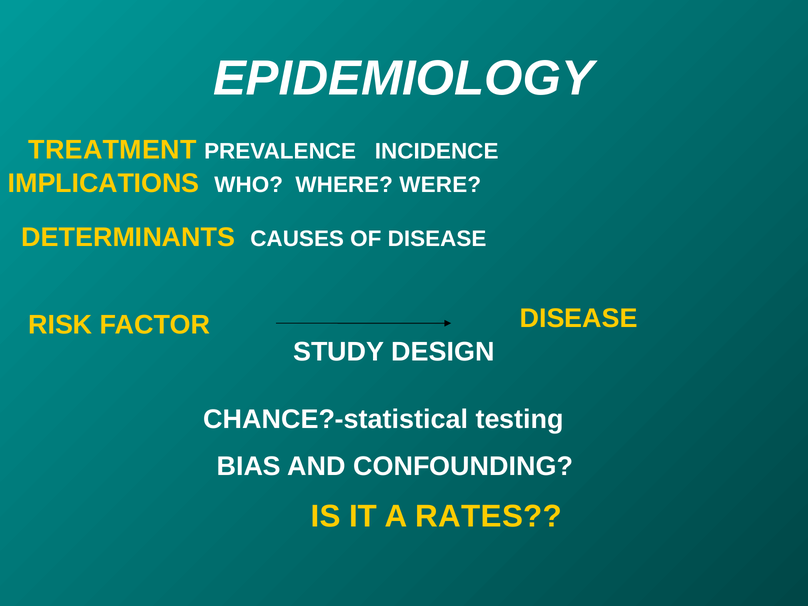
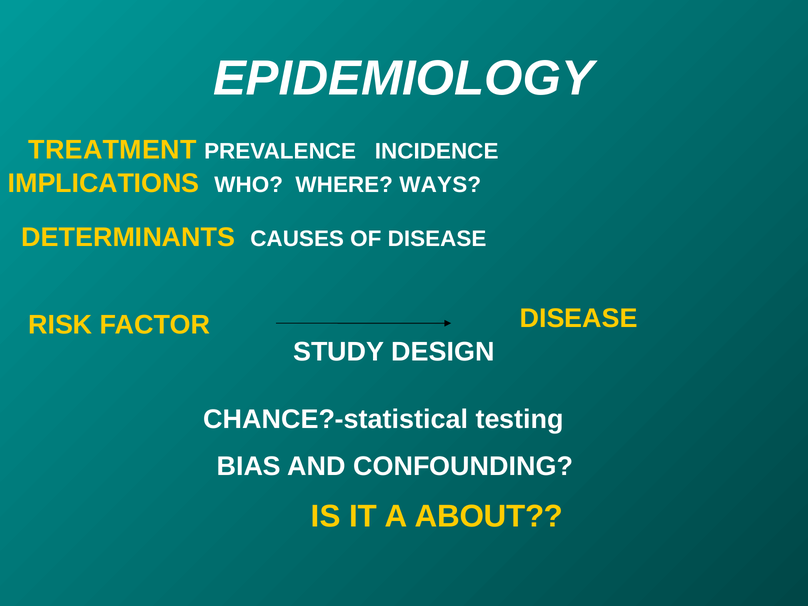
WERE: WERE -> WAYS
RATES: RATES -> ABOUT
